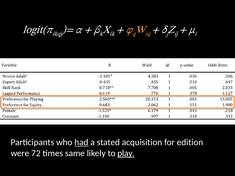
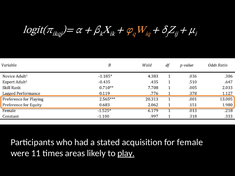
had underline: present -> none
edition: edition -> female
72: 72 -> 11
same: same -> areas
